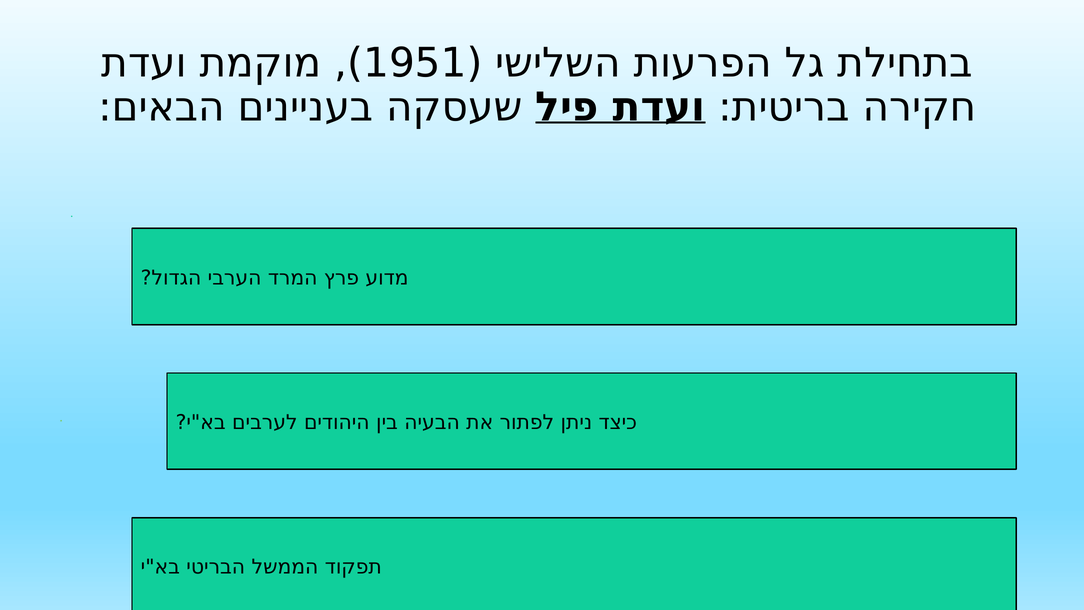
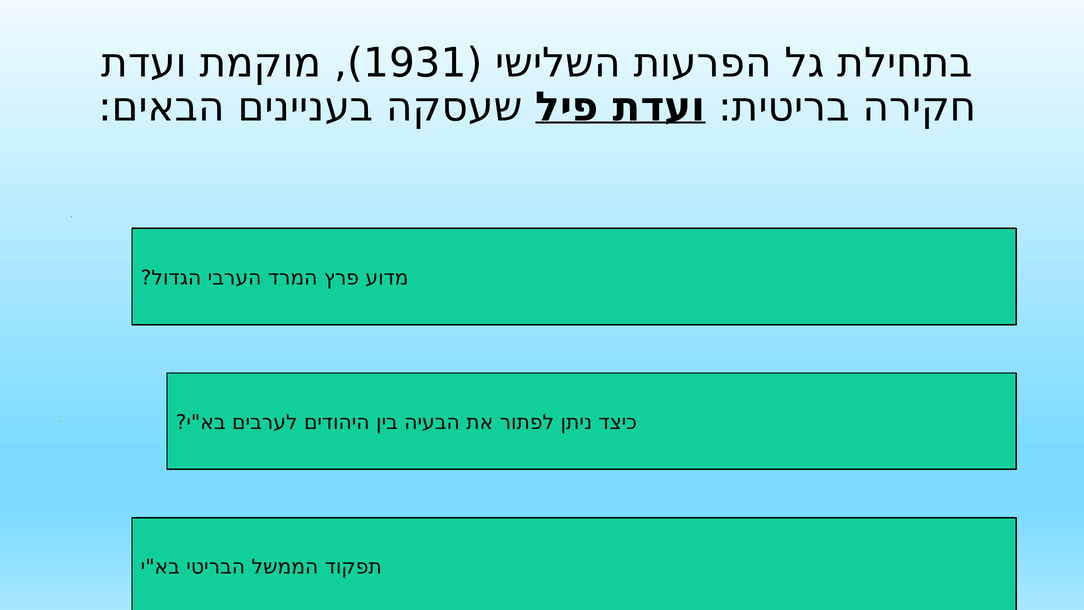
1951: 1951 -> 1931
